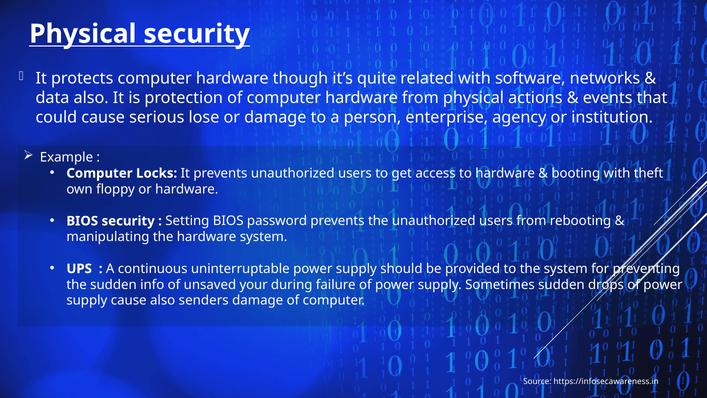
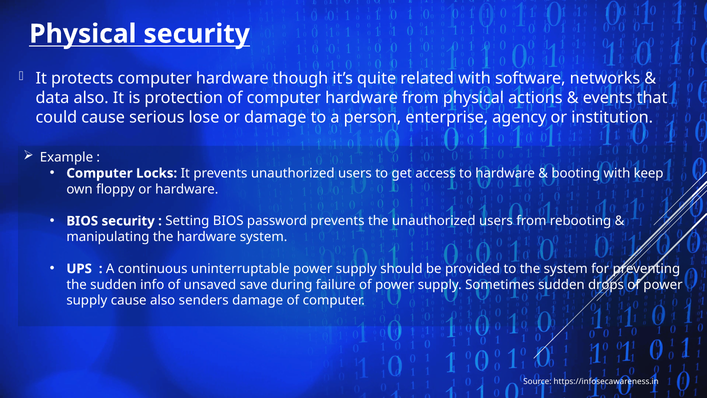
theft: theft -> keep
your: your -> save
